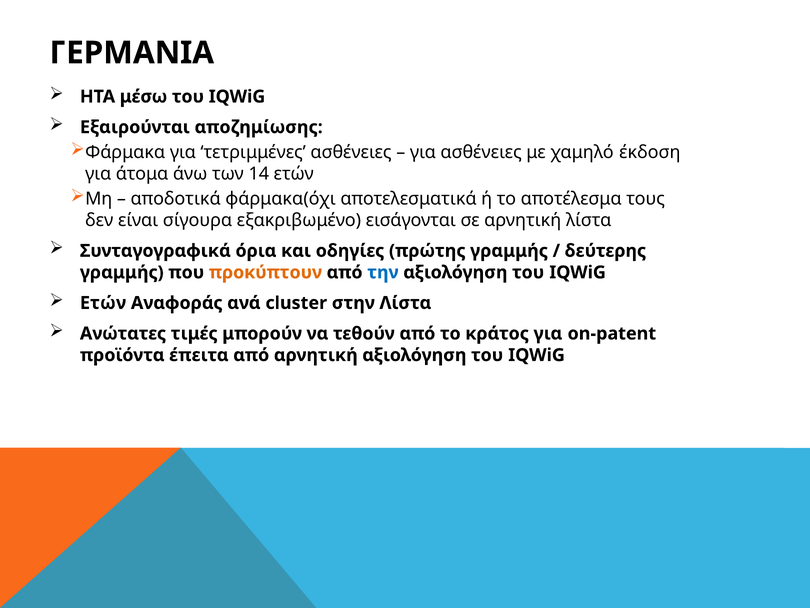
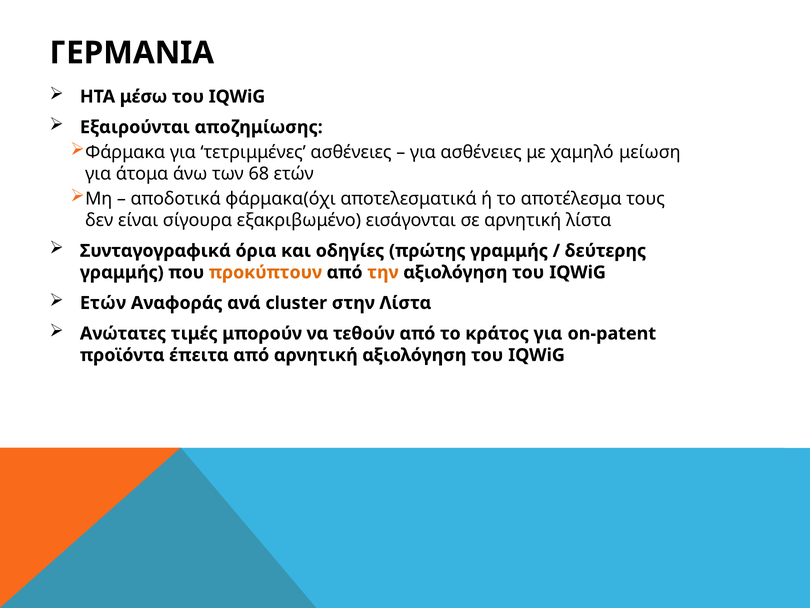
έκδοση: έκδοση -> μείωση
14: 14 -> 68
την colour: blue -> orange
